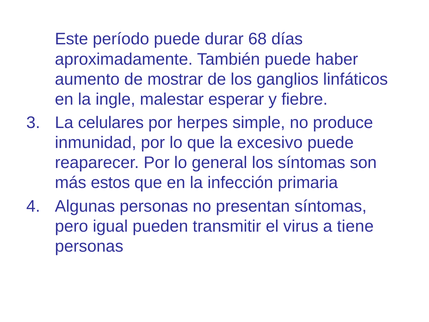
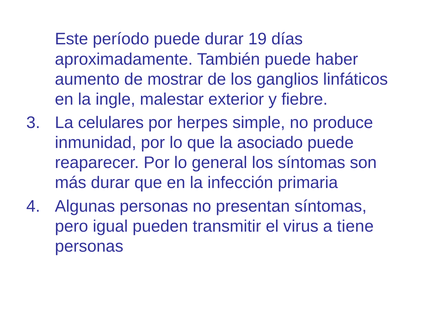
68: 68 -> 19
esperar: esperar -> exterior
excesivo: excesivo -> asociado
más estos: estos -> durar
